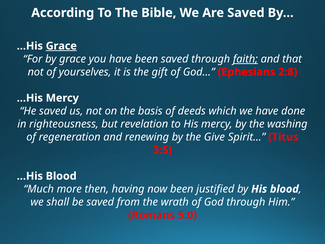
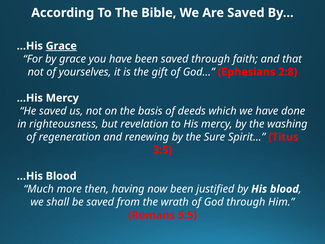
faith underline: present -> none
Give: Give -> Sure
5:0: 5:0 -> 5:5
